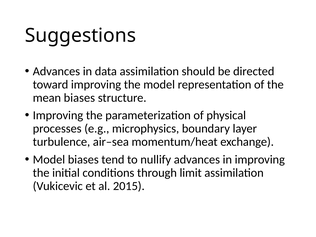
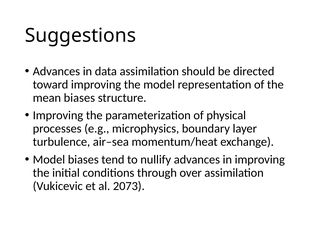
limit: limit -> over
2015: 2015 -> 2073
